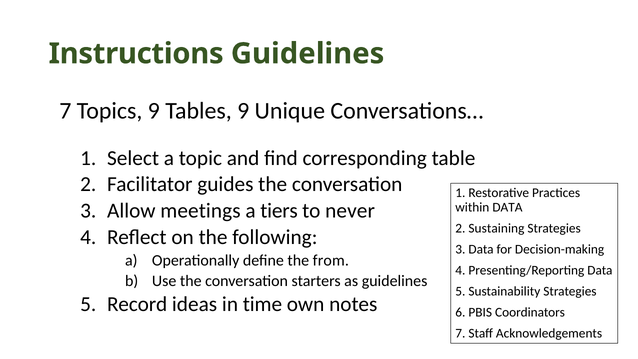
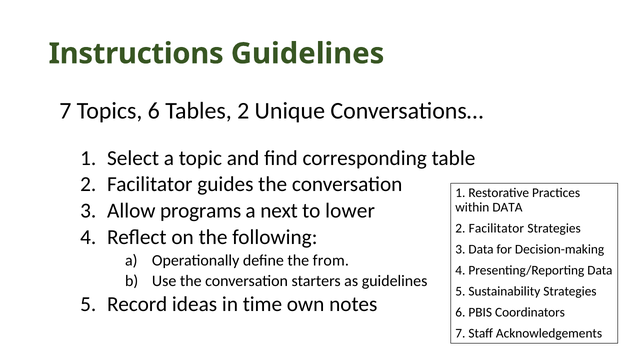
Topics 9: 9 -> 6
Tables 9: 9 -> 2
meetings: meetings -> programs
tiers: tiers -> next
never: never -> lower
Sustaining at (496, 228): Sustaining -> Facilitator
